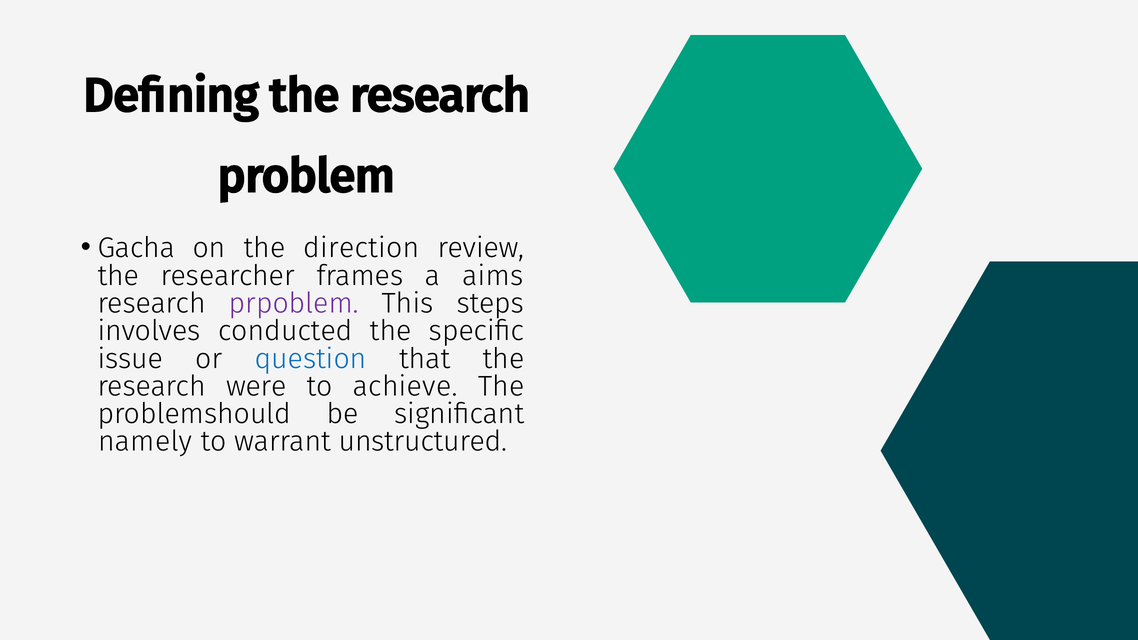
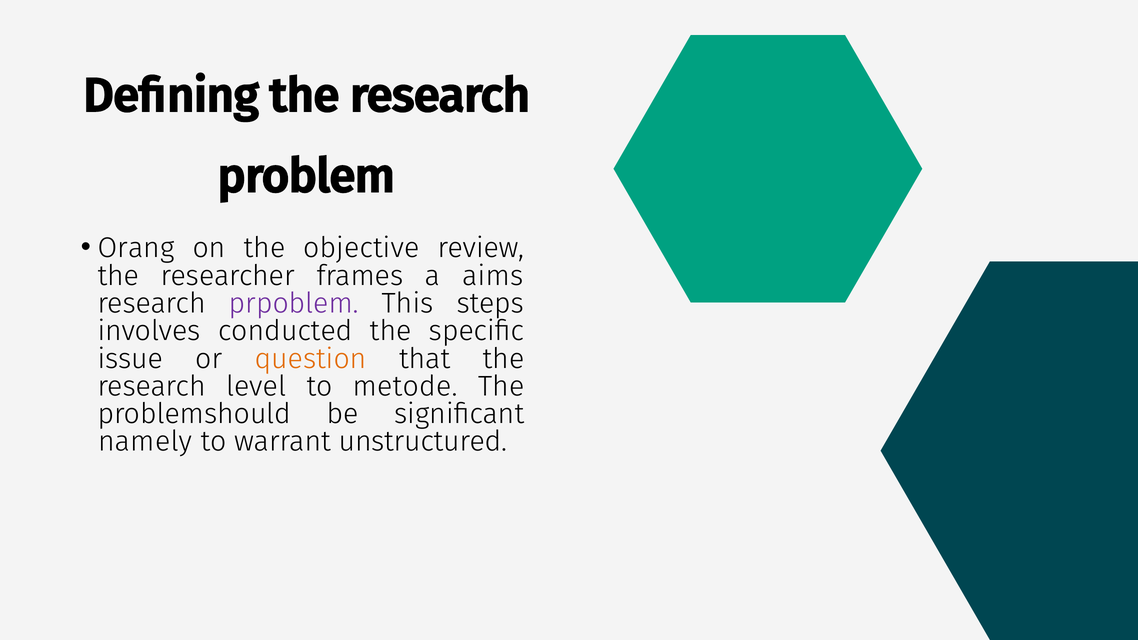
Gacha: Gacha -> Orang
direction: direction -> objective
question colour: blue -> orange
were: were -> level
achieve: achieve -> metode
